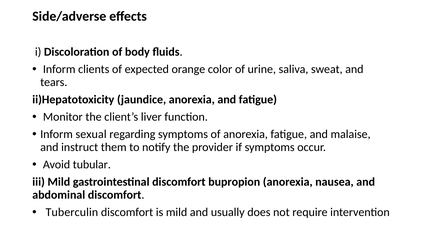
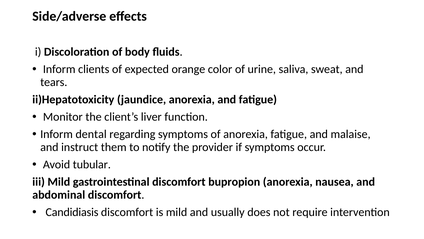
sexual: sexual -> dental
Tuberculin: Tuberculin -> Candidiasis
